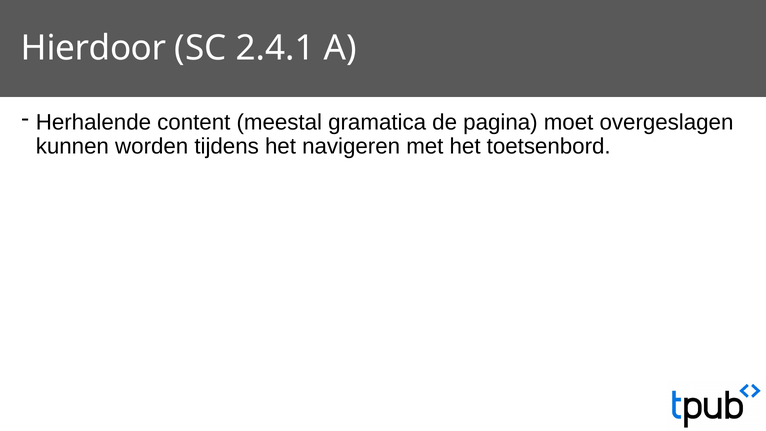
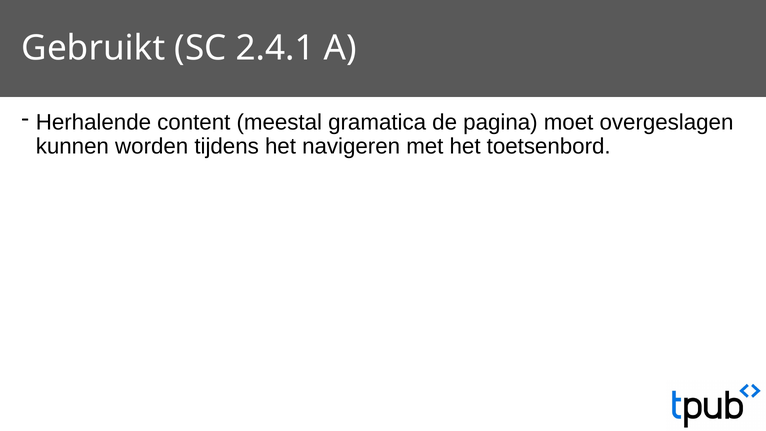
Hierdoor: Hierdoor -> Gebruikt
